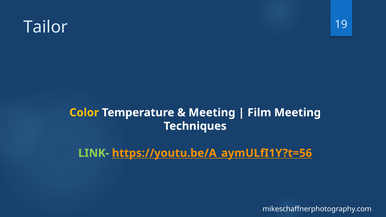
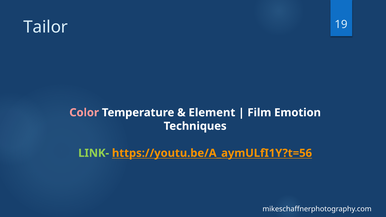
Color colour: yellow -> pink
Meeting at (212, 113): Meeting -> Element
Film Meeting: Meeting -> Emotion
